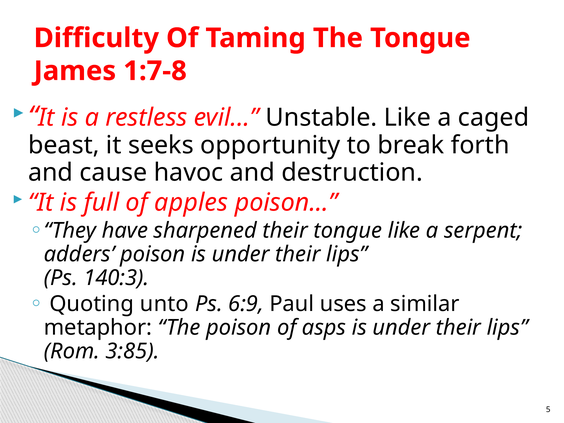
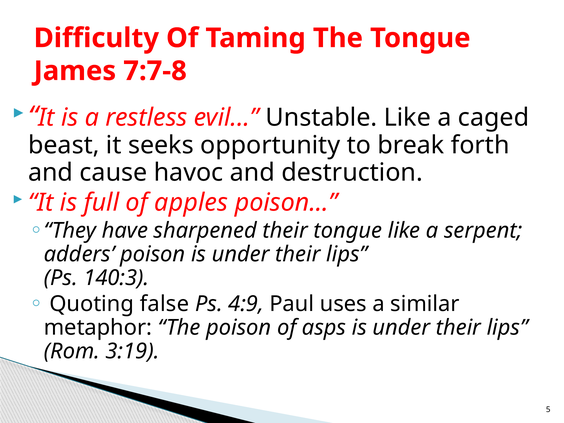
1:7-8: 1:7-8 -> 7:7-8
unto: unto -> false
6:9: 6:9 -> 4:9
3:85: 3:85 -> 3:19
